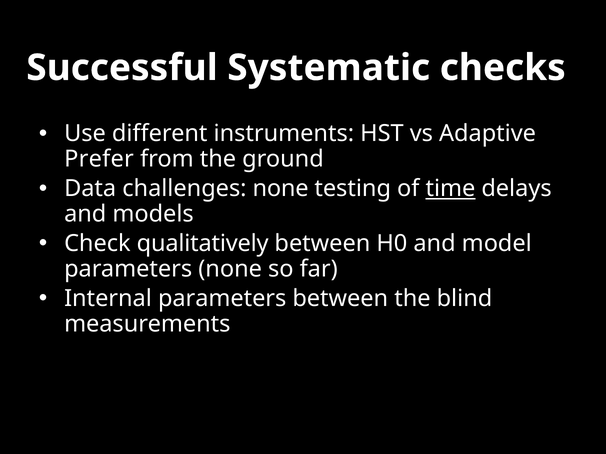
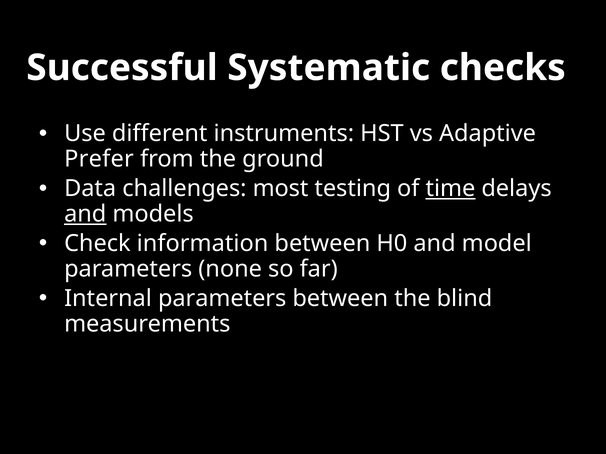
challenges none: none -> most
and at (85, 214) underline: none -> present
qualitatively: qualitatively -> information
